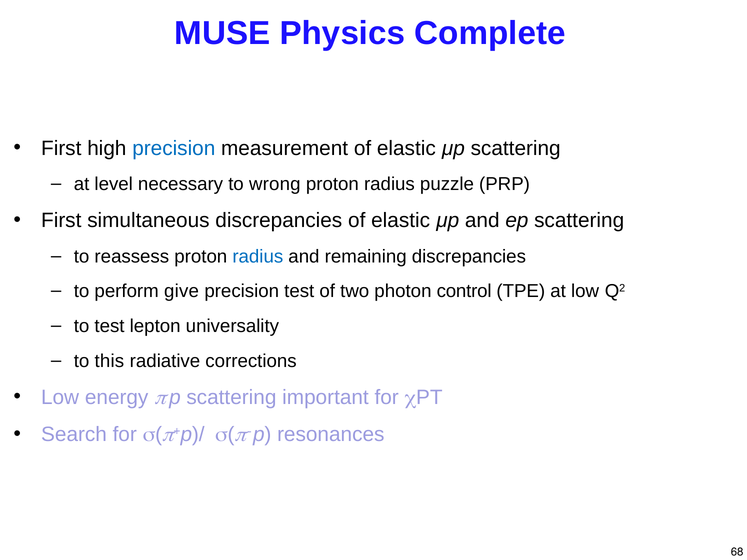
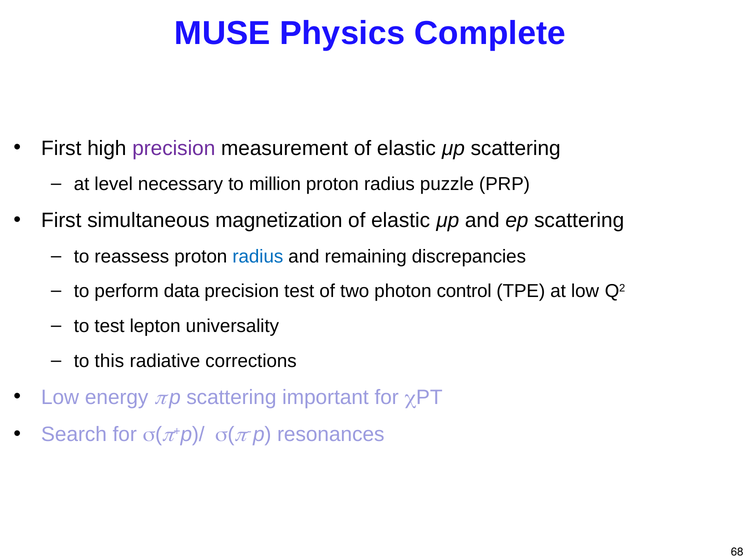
precision at (174, 148) colour: blue -> purple
wrong: wrong -> million
simultaneous discrepancies: discrepancies -> magnetization
give: give -> data
